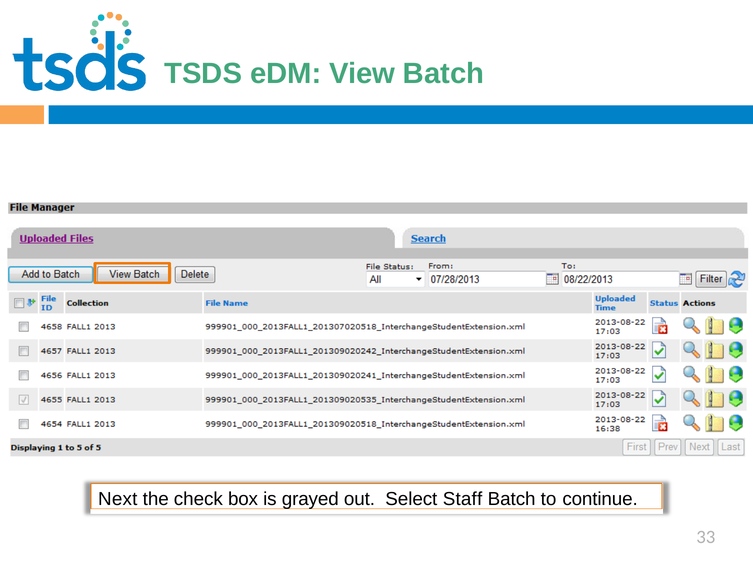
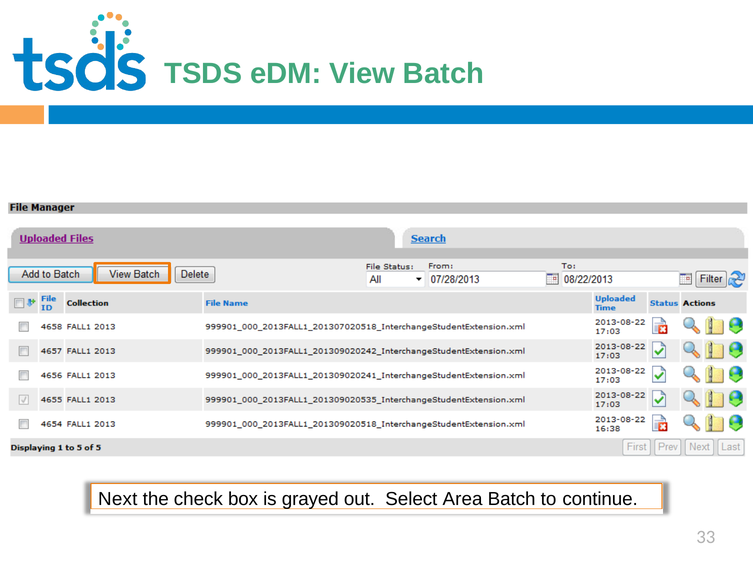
Staff: Staff -> Area
